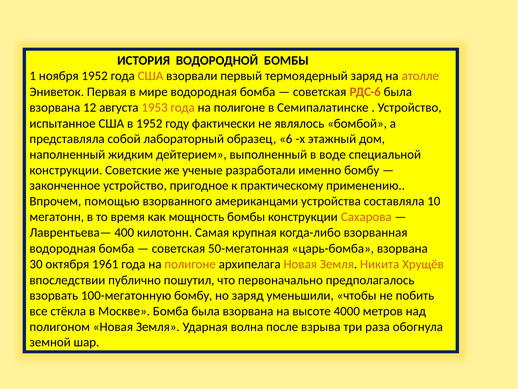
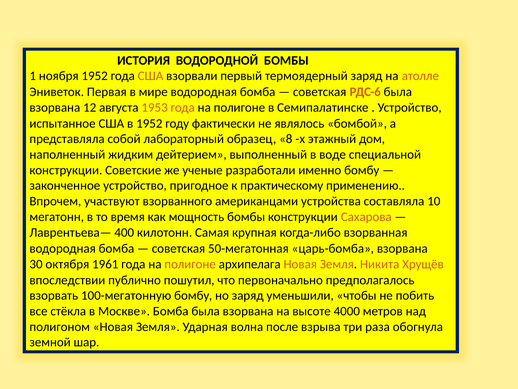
6: 6 -> 8
помощью: помощью -> участвуют
